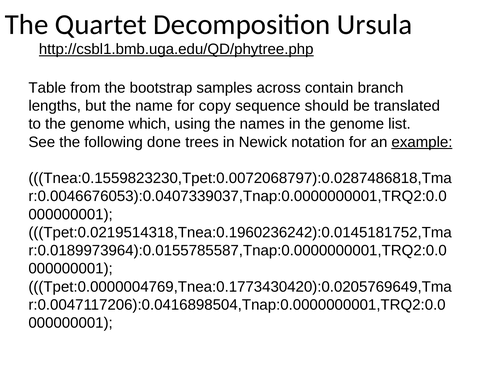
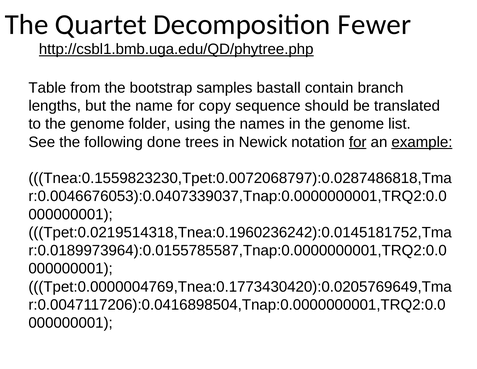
Ursula: Ursula -> Fewer
across: across -> bastall
which: which -> folder
for at (358, 142) underline: none -> present
